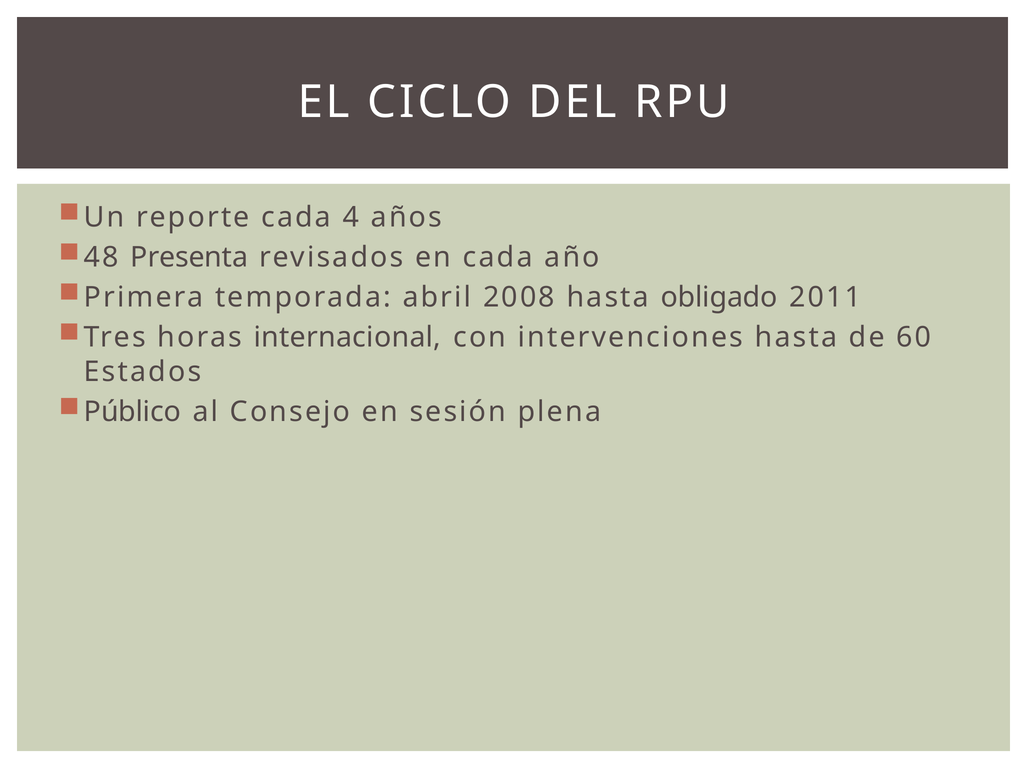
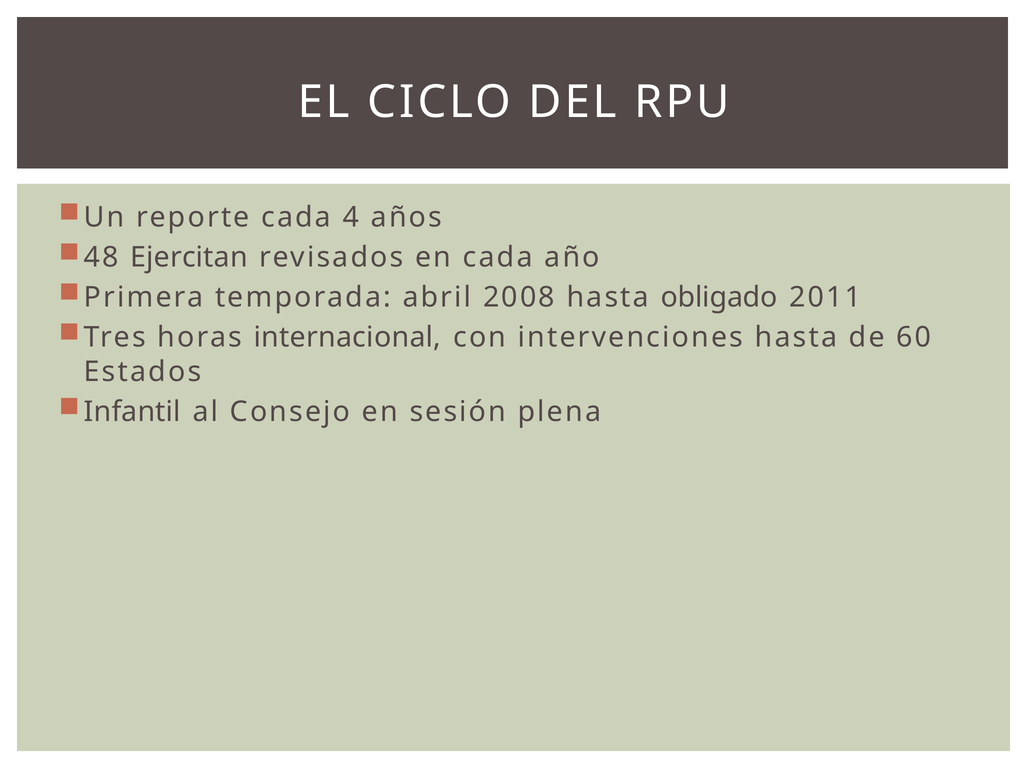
Presenta: Presenta -> Ejercitan
Público: Público -> Infantil
